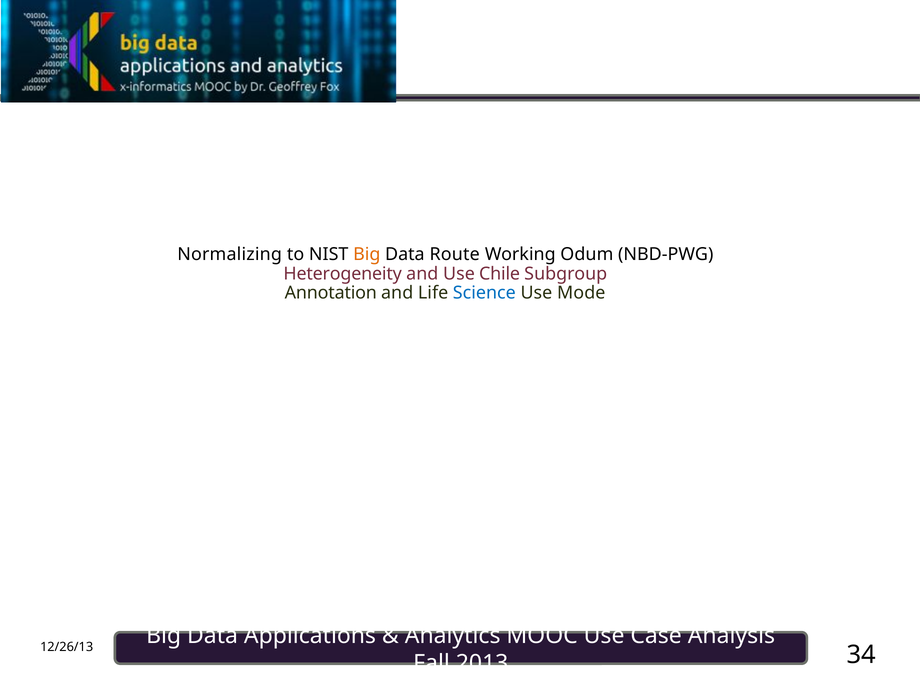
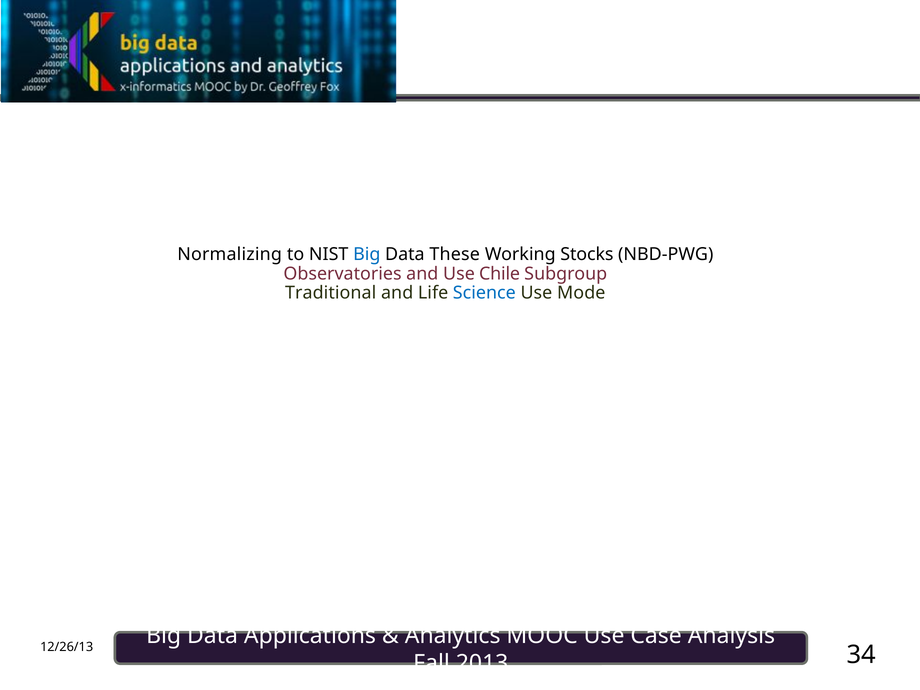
Big at (367, 254) colour: orange -> blue
Route: Route -> These
Odum: Odum -> Stocks
Heterogeneity: Heterogeneity -> Observatories
Annotation: Annotation -> Traditional
